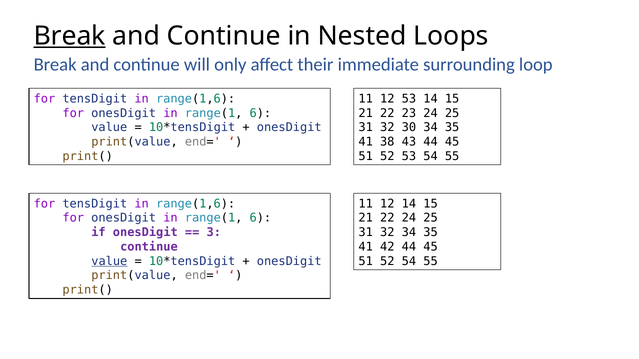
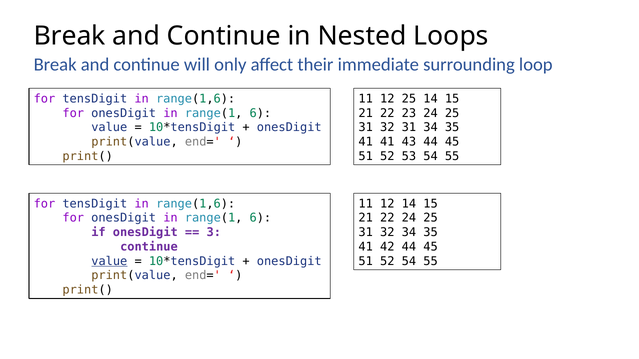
Break at (70, 36) underline: present -> none
12 53: 53 -> 25
32 30: 30 -> 31
41 38: 38 -> 41
